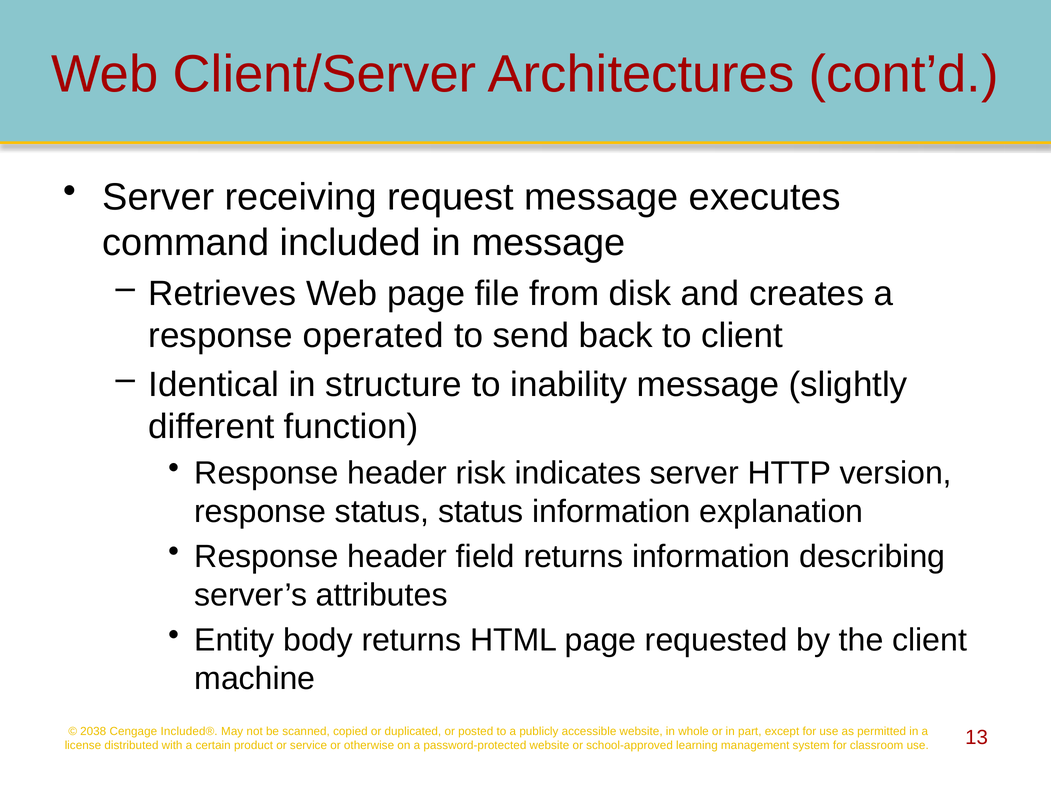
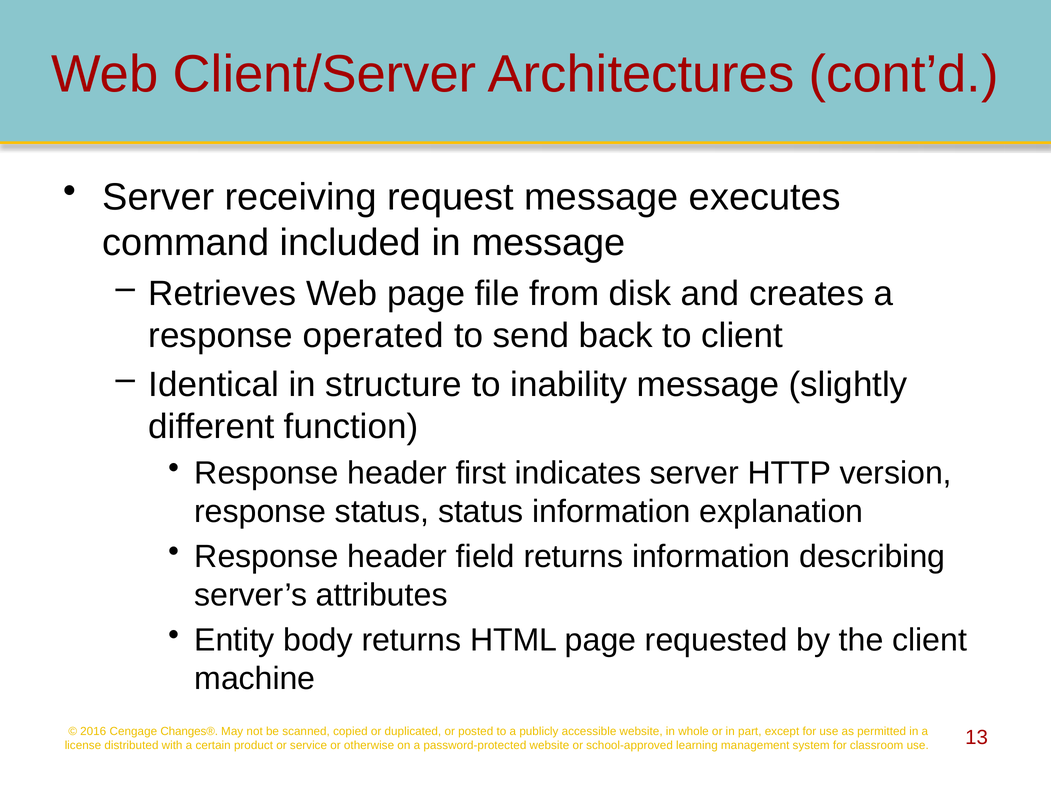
risk: risk -> first
2038: 2038 -> 2016
Included®: Included® -> Changes®
